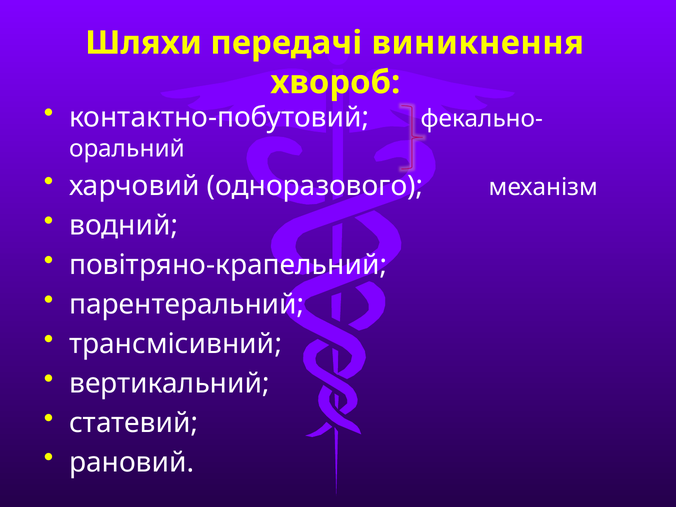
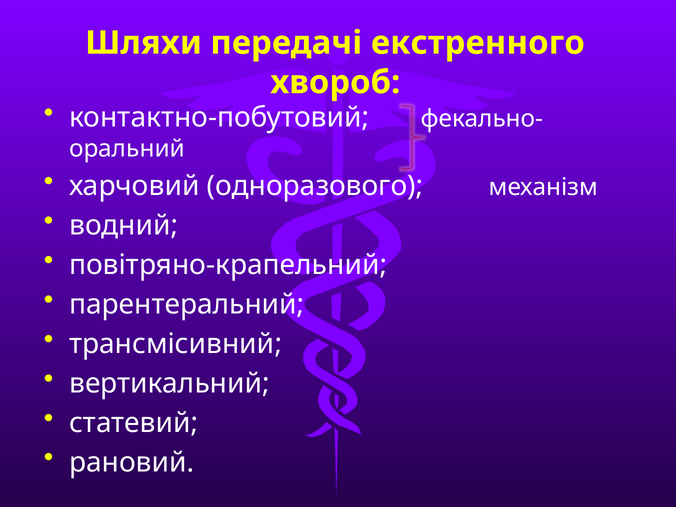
виникнення: виникнення -> екстренного
